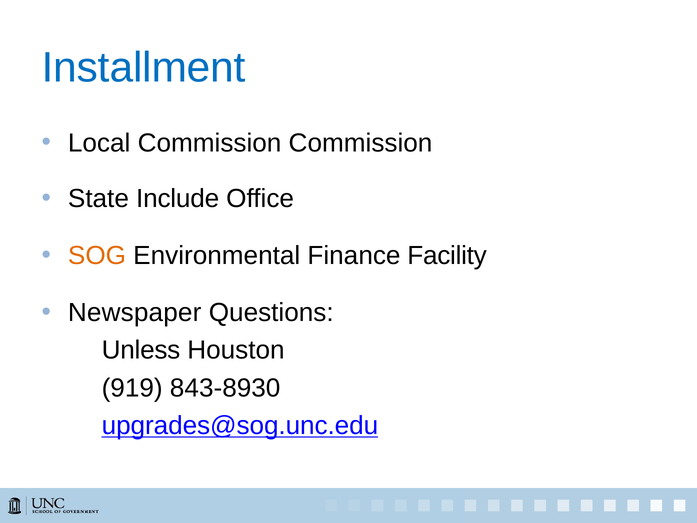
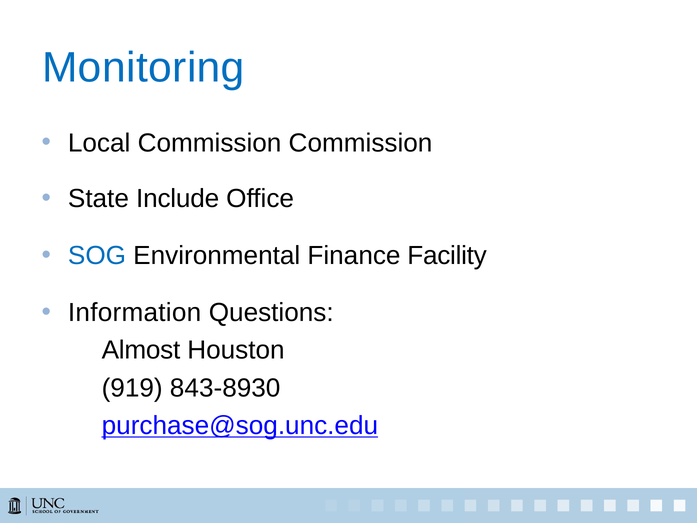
Installment: Installment -> Monitoring
SOG colour: orange -> blue
Newspaper: Newspaper -> Information
Unless: Unless -> Almost
upgrades@sog.unc.edu: upgrades@sog.unc.edu -> purchase@sog.unc.edu
